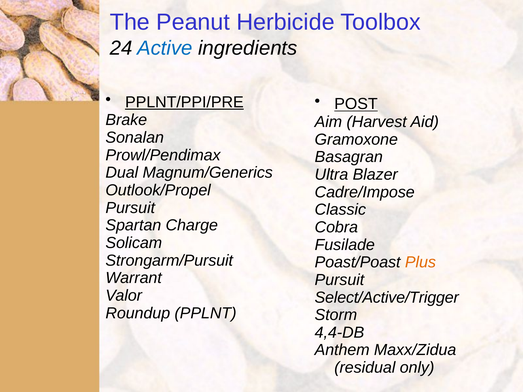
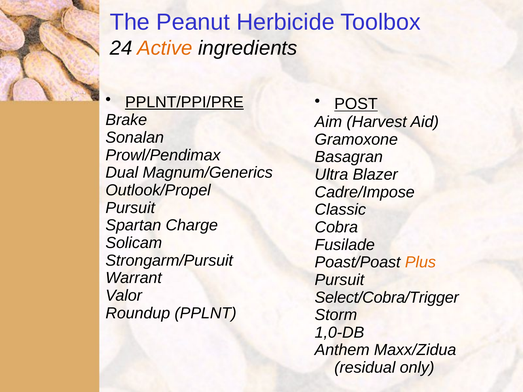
Active colour: blue -> orange
Select/Active/Trigger: Select/Active/Trigger -> Select/Cobra/Trigger
4,4-DB: 4,4-DB -> 1,0-DB
